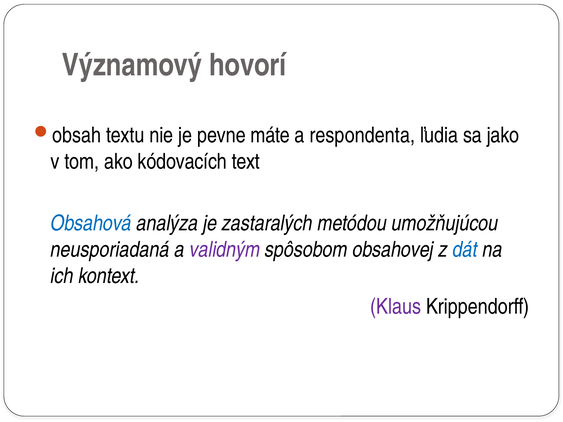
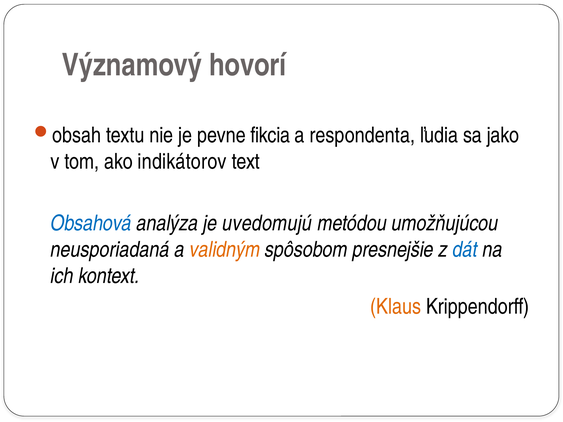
máte: máte -> fikcia
kódovacích: kódovacích -> indikátorov
zastaralých: zastaralých -> uvedomujú
validným colour: purple -> orange
obsahovej: obsahovej -> presnejšie
Klaus colour: purple -> orange
